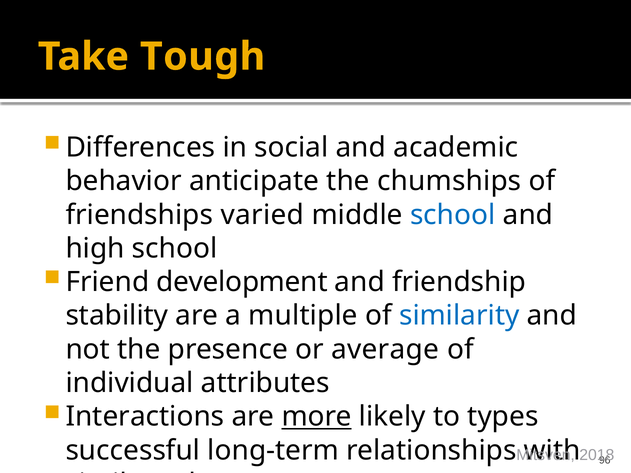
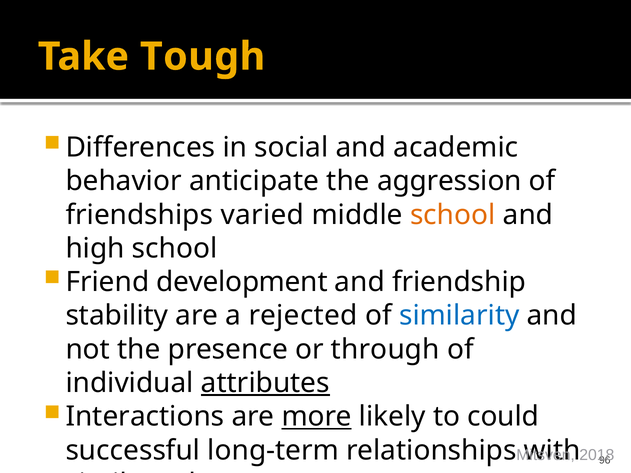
chumships: chumships -> aggression
school at (453, 215) colour: blue -> orange
multiple: multiple -> rejected
average: average -> through
attributes underline: none -> present
types: types -> could
